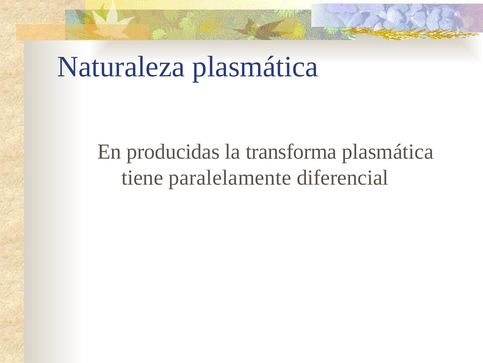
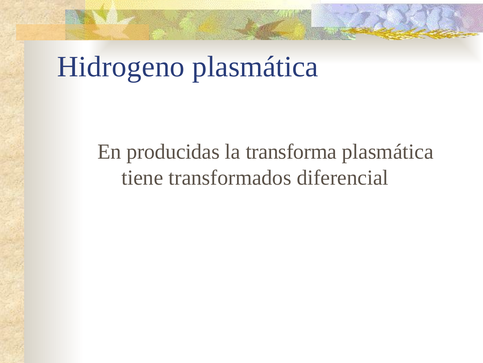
Naturaleza: Naturaleza -> Hidrogeno
paralelamente: paralelamente -> transformados
